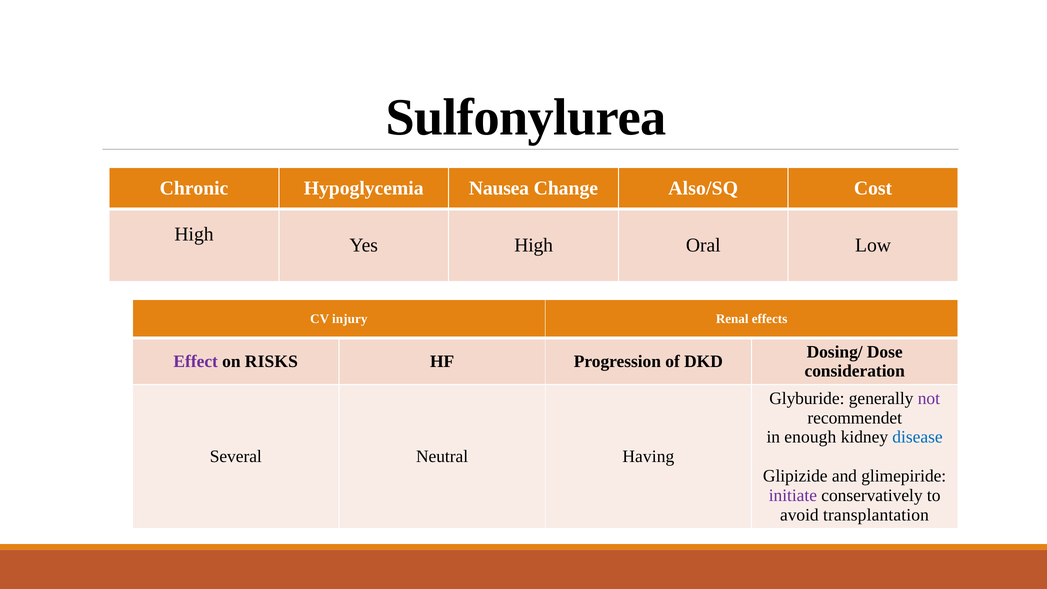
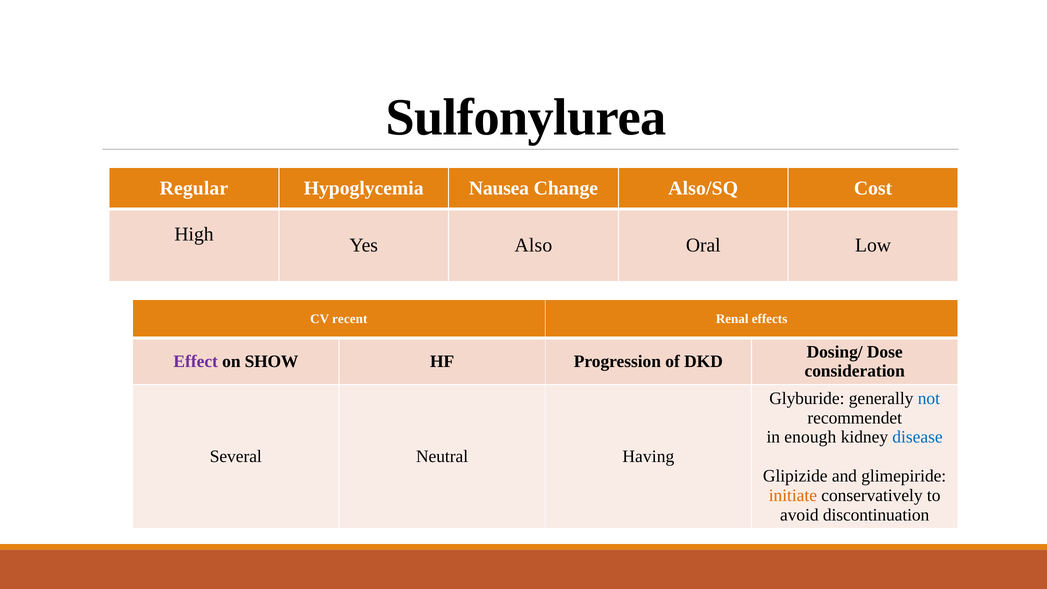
Chronic: Chronic -> Regular
Yes High: High -> Also
injury: injury -> recent
RISKS: RISKS -> SHOW
not colour: purple -> blue
initiate colour: purple -> orange
transplantation: transplantation -> discontinuation
